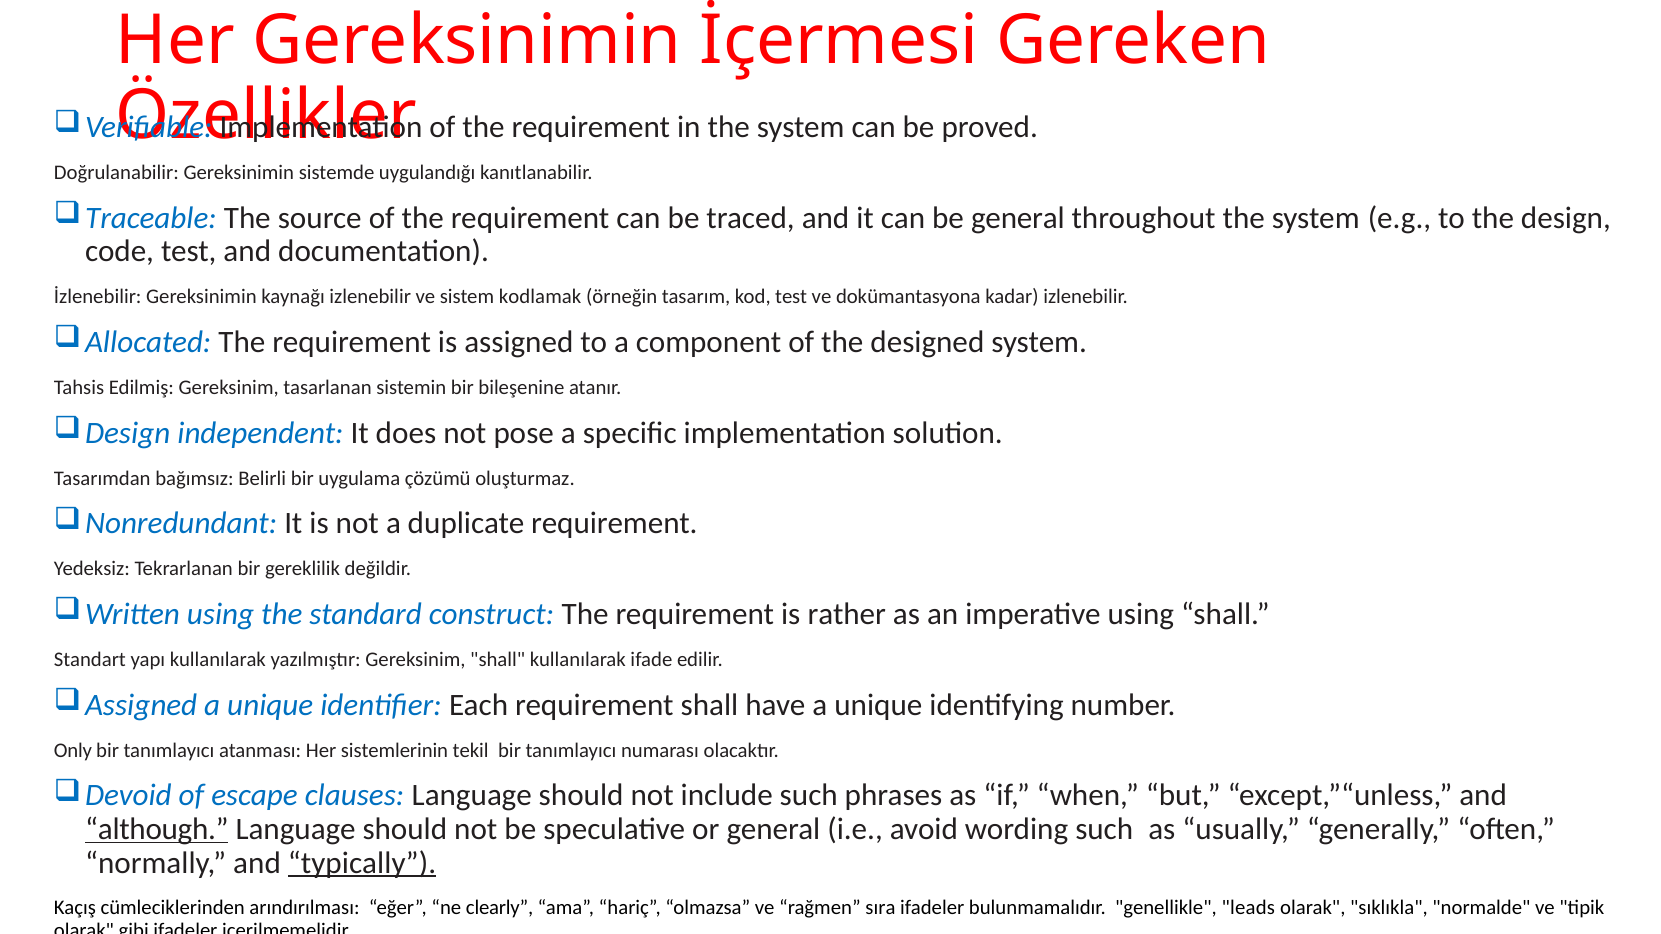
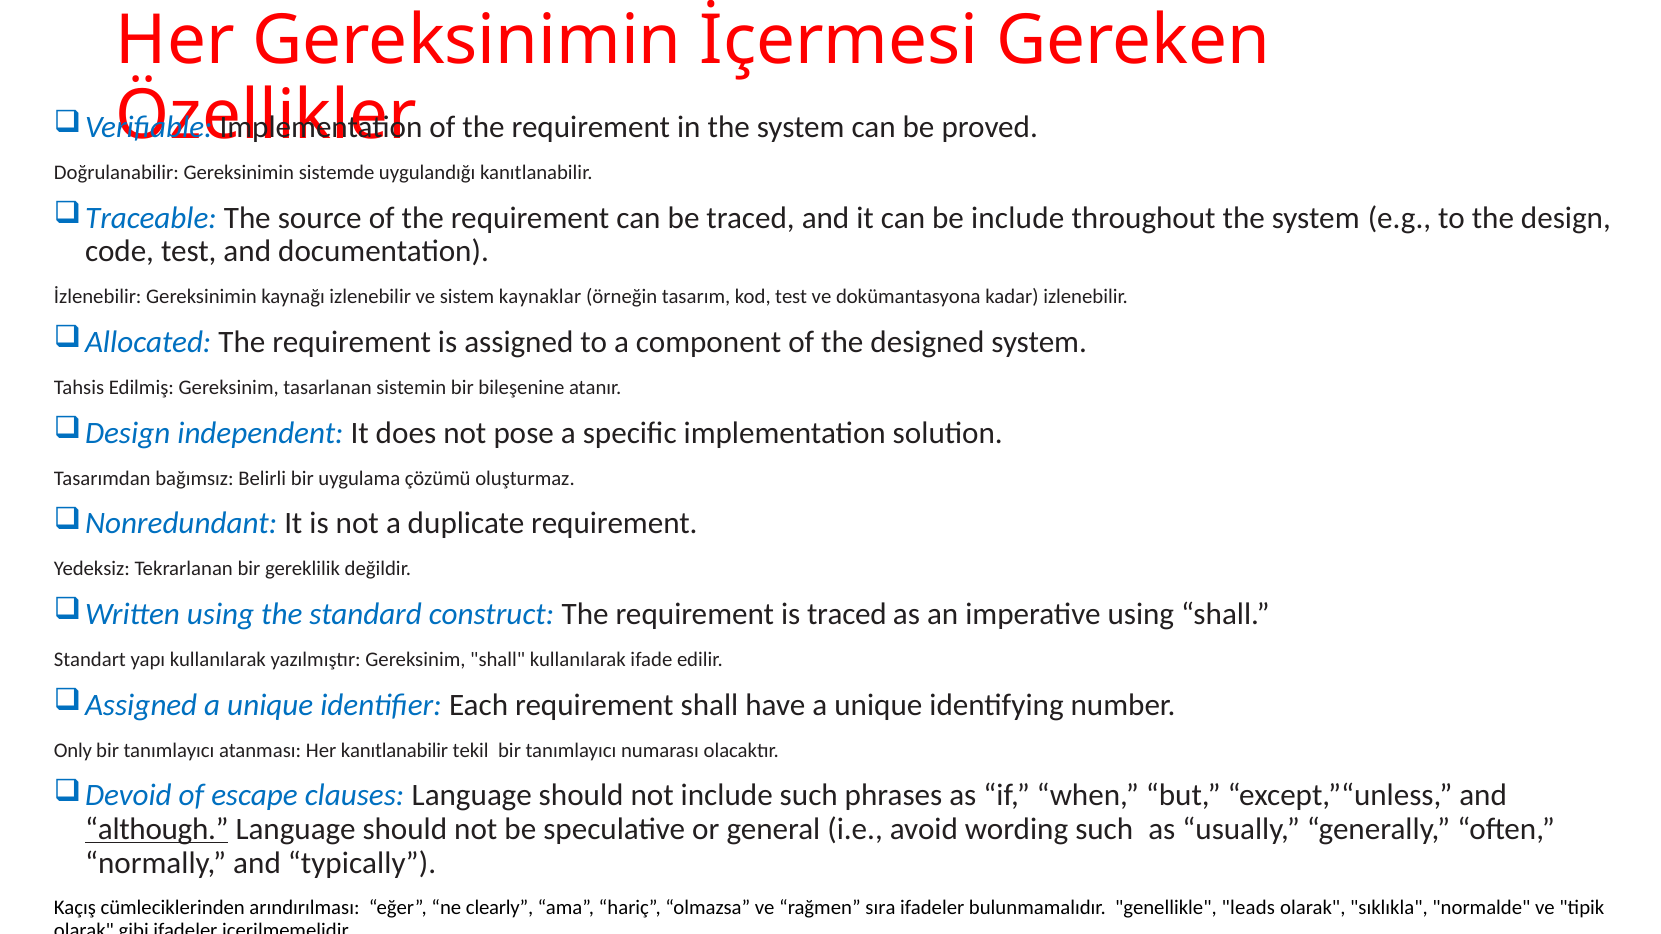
be general: general -> include
kodlamak: kodlamak -> kaynaklar
is rather: rather -> traced
Her sistemlerinin: sistemlerinin -> kanıtlanabilir
typically underline: present -> none
